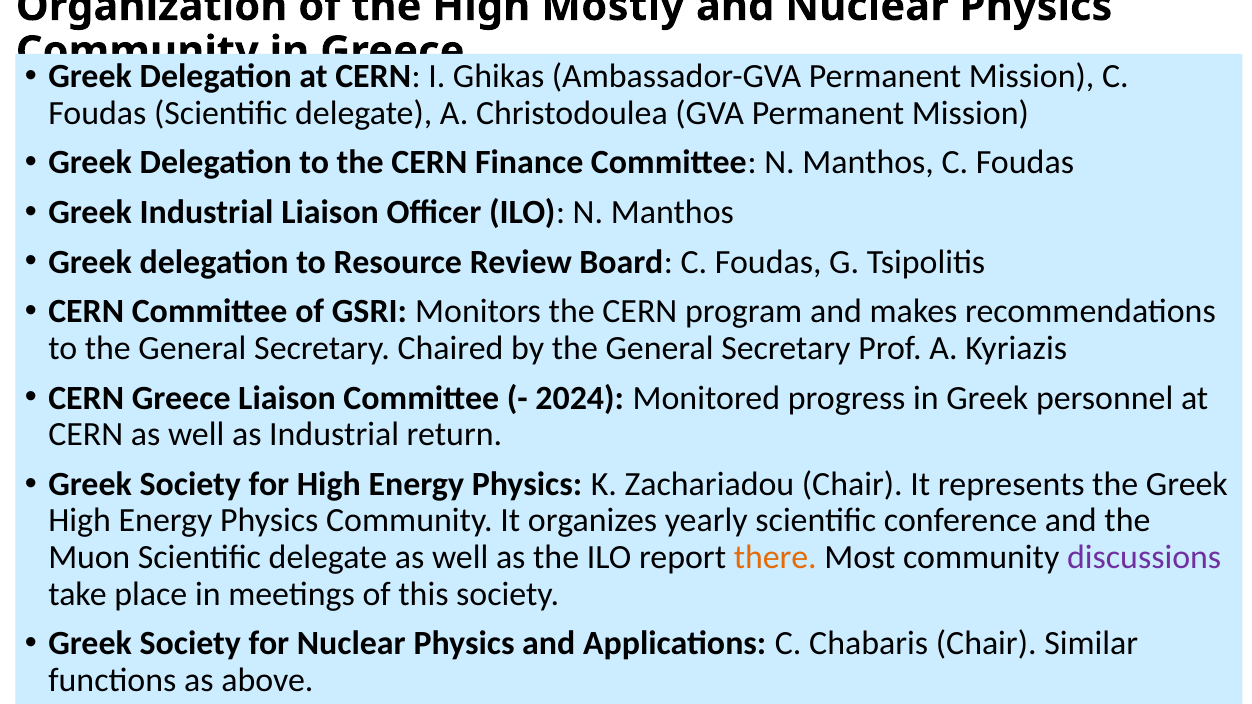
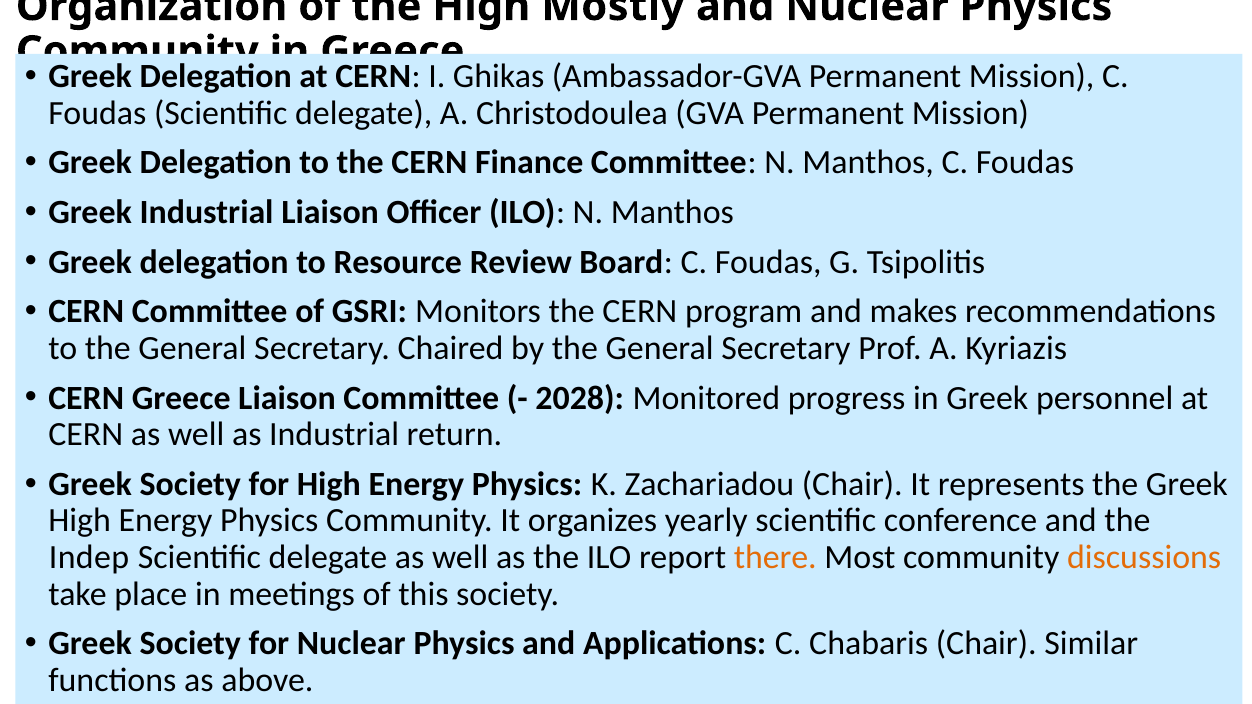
2024: 2024 -> 2028
Muon: Muon -> Indep
discussions colour: purple -> orange
